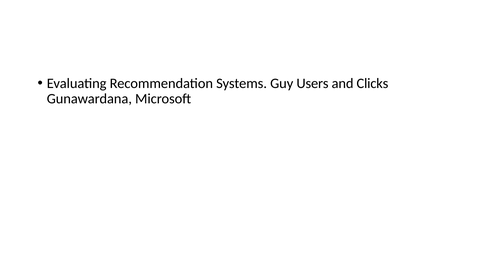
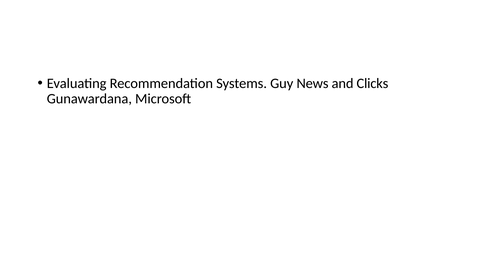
Users: Users -> News
